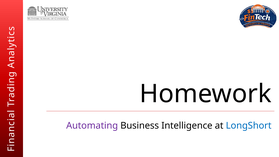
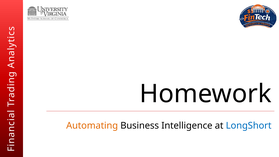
Automating colour: purple -> orange
